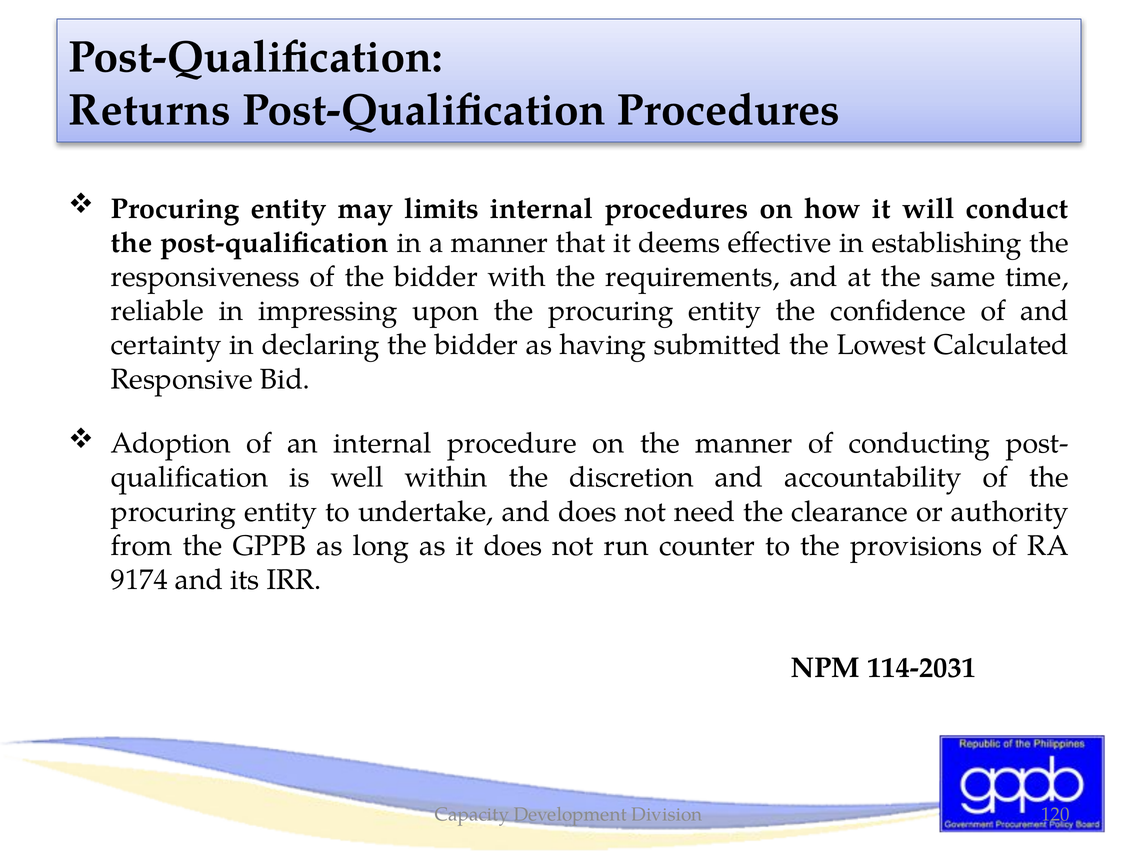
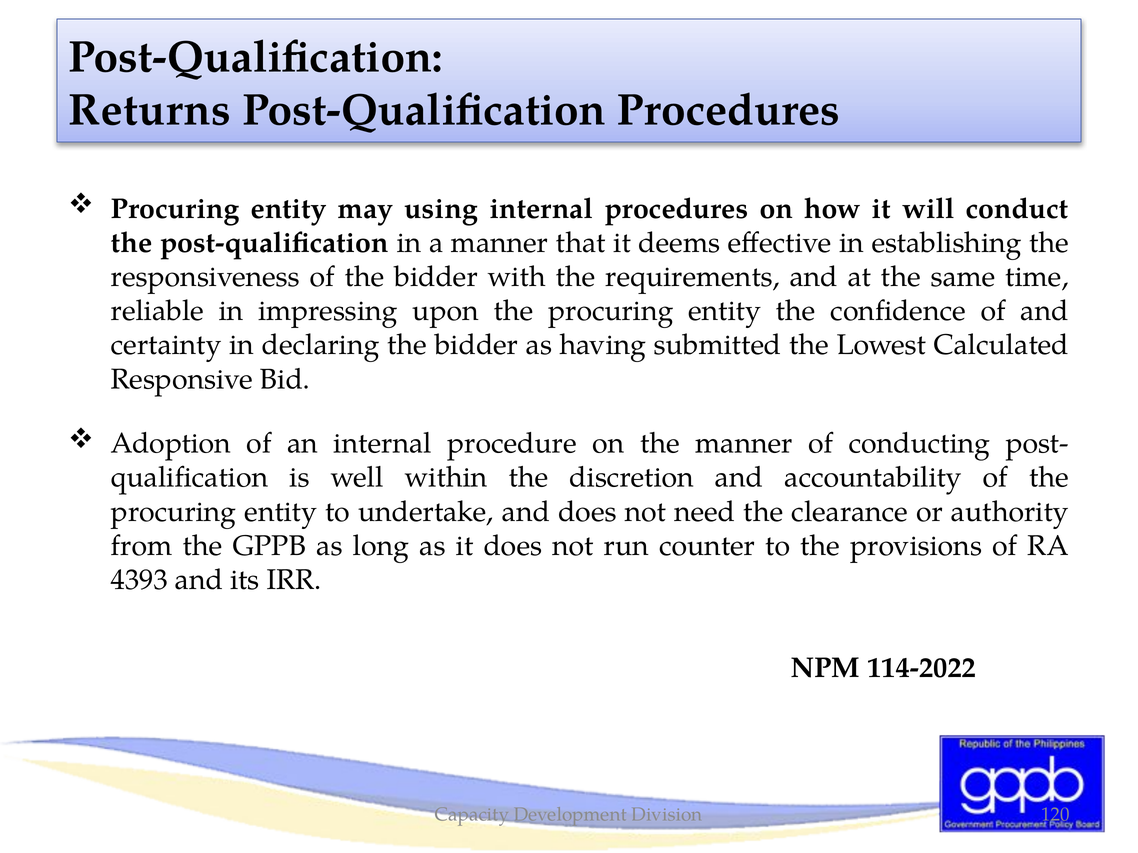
limits: limits -> using
9174: 9174 -> 4393
114-2031: 114-2031 -> 114-2022
